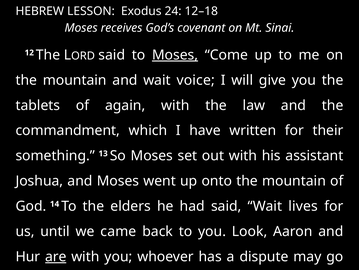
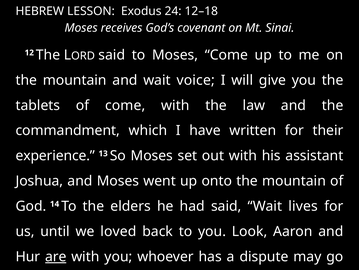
Moses at (175, 55) underline: present -> none
of again: again -> come
something: something -> experience
came: came -> loved
